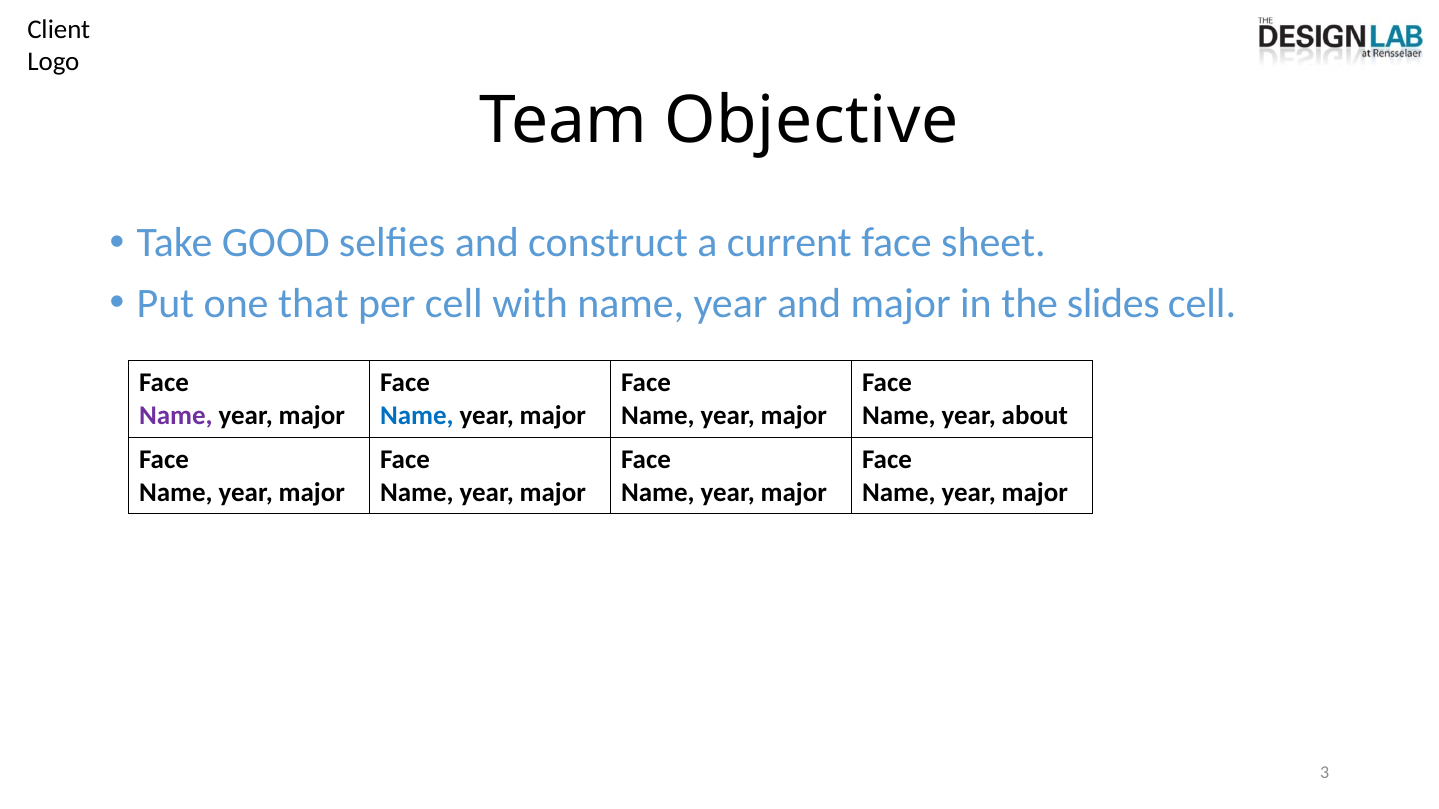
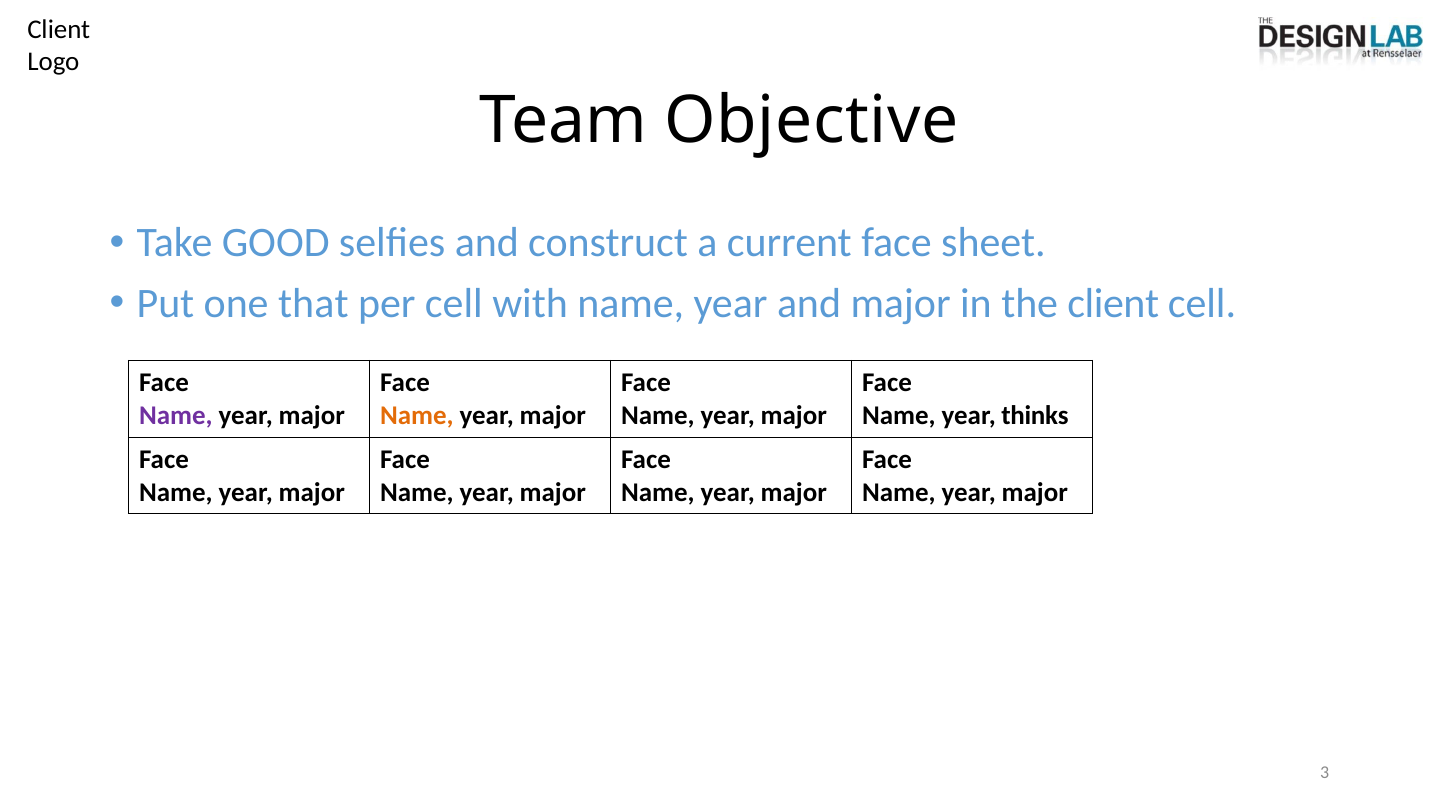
the slides: slides -> client
Name at (417, 416) colour: blue -> orange
about: about -> thinks
